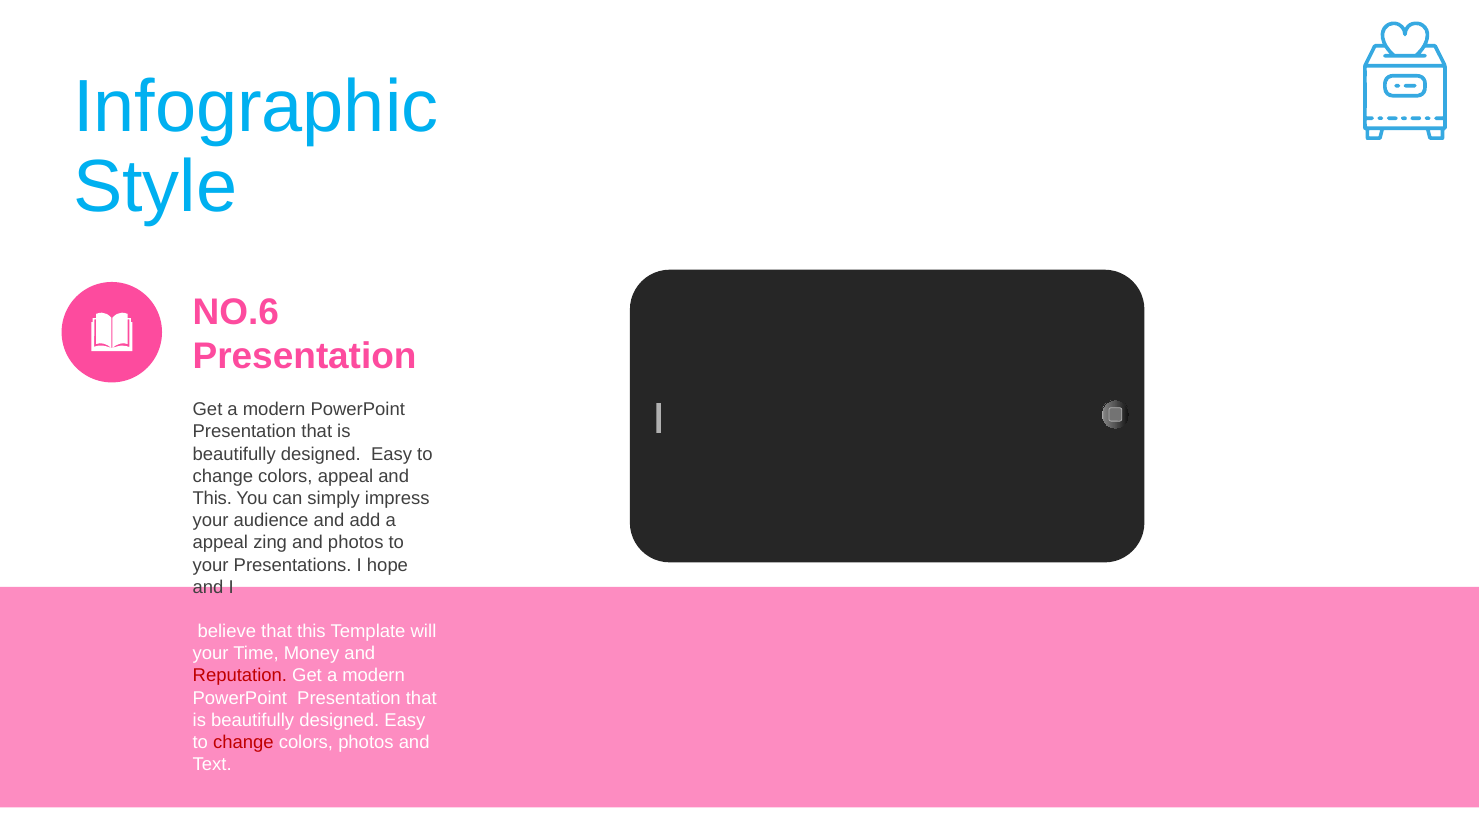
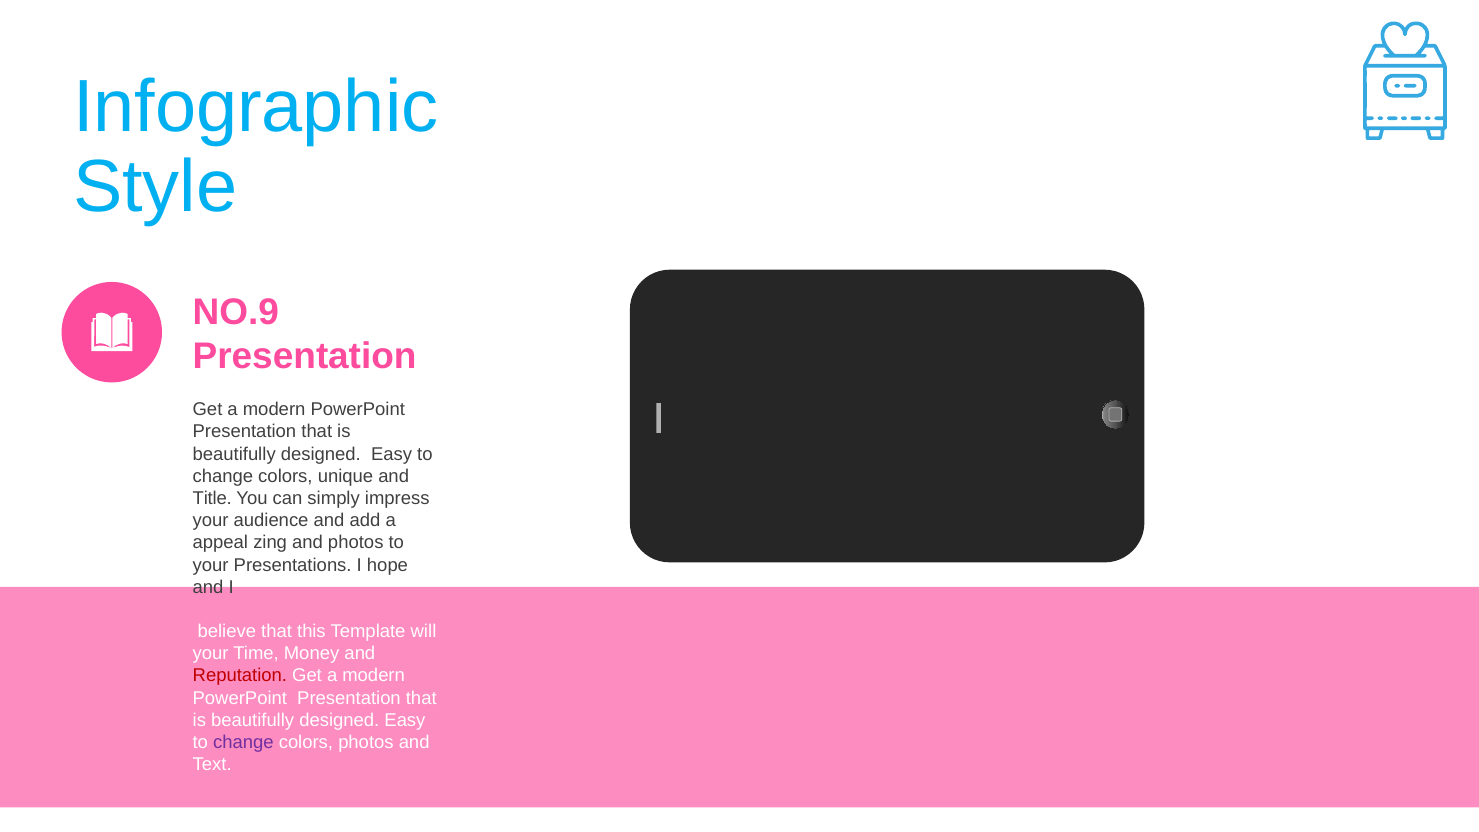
NO.6: NO.6 -> NO.9
colors appeal: appeal -> unique
This at (212, 498): This -> Title
change at (243, 742) colour: red -> purple
